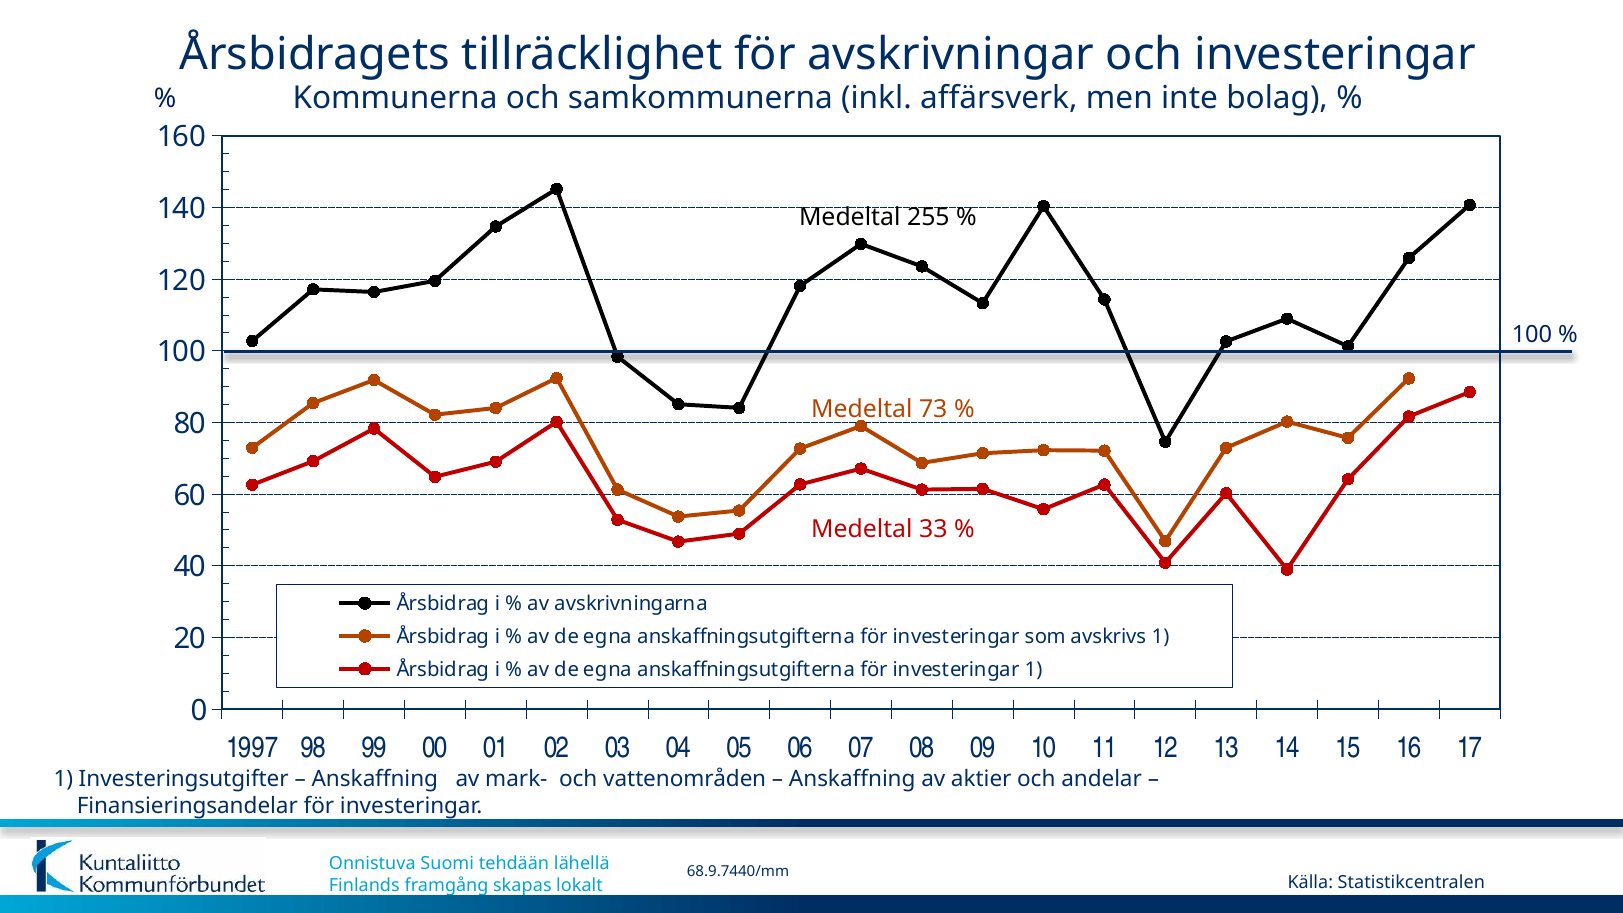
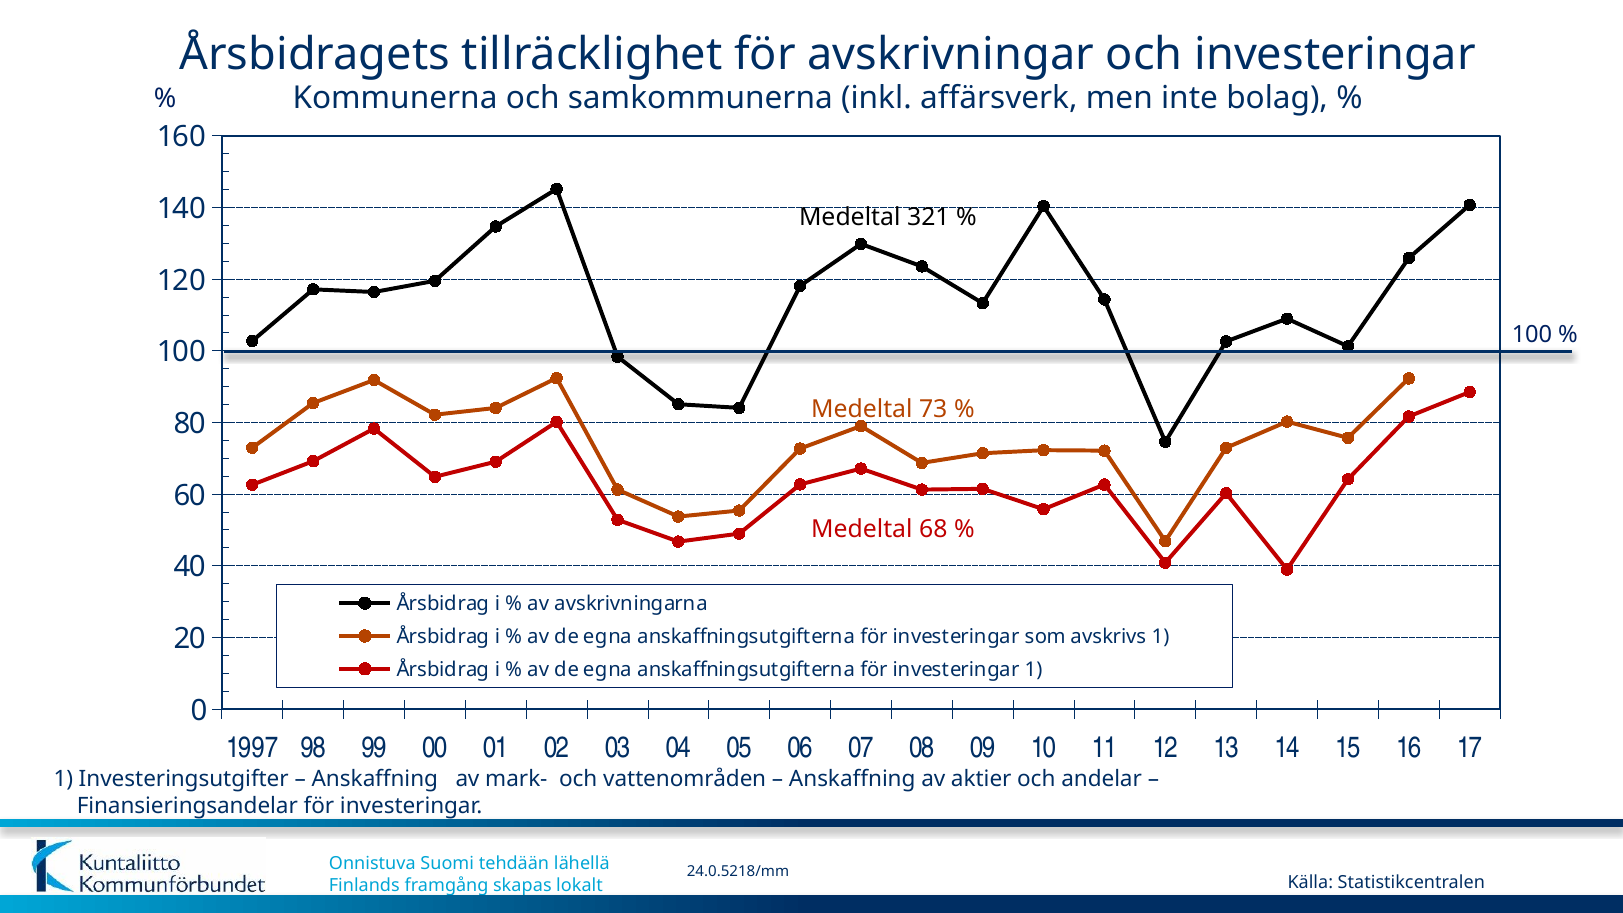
255: 255 -> 321
33: 33 -> 68
68.9.7440/mm: 68.9.7440/mm -> 24.0.5218/mm
